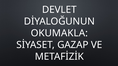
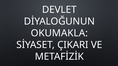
GAZAP: GAZAP -> ÇIKARI
